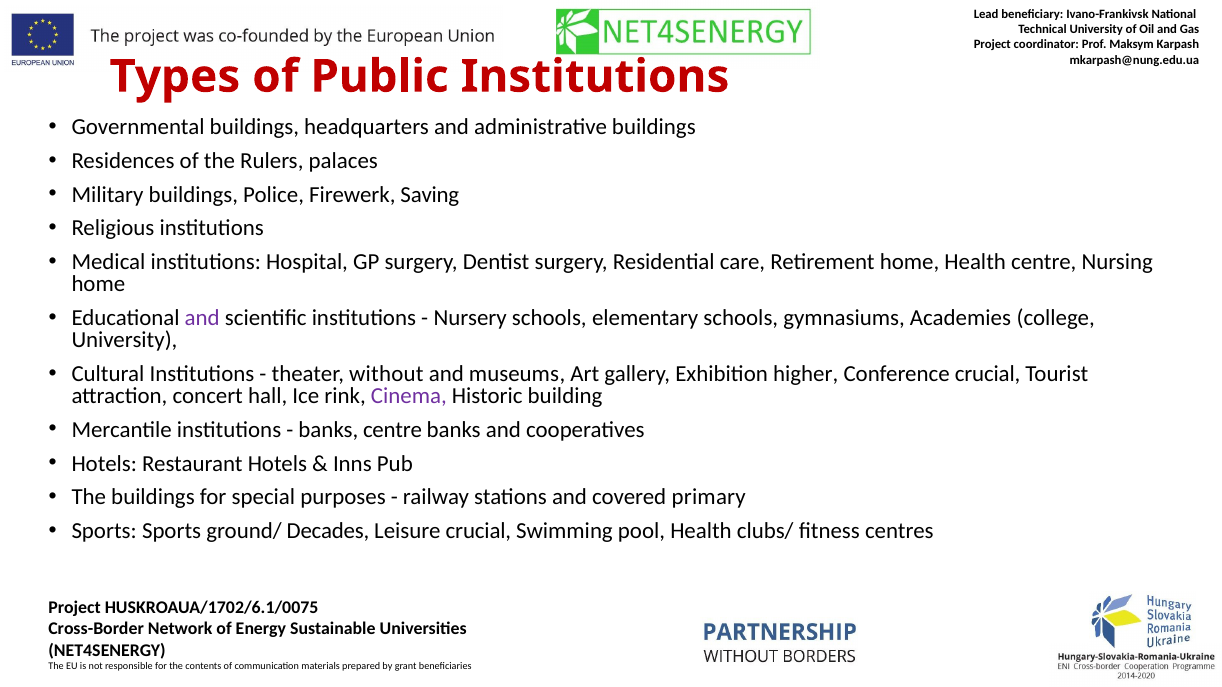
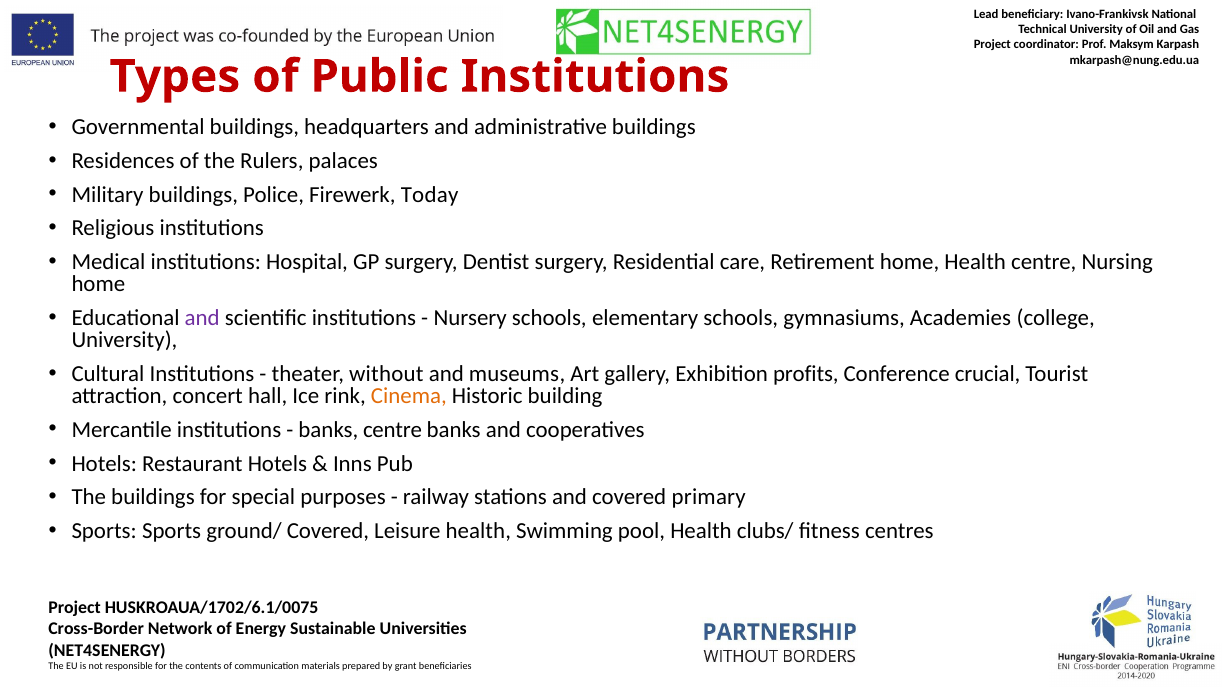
Saving: Saving -> Today
higher: higher -> profits
Cinema colour: purple -> orange
ground/ Decades: Decades -> Covered
Leisure crucial: crucial -> health
